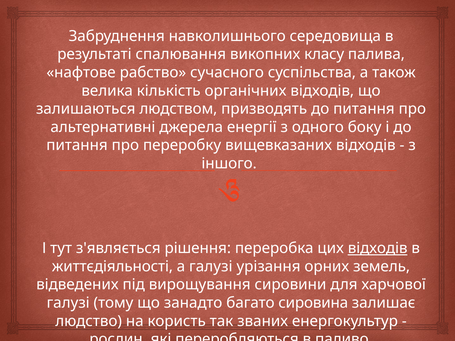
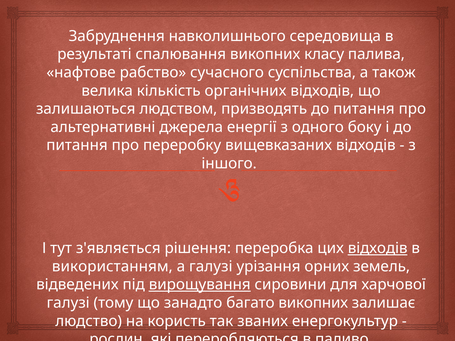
життєдіяльності: життєдіяльності -> використанням
вирощування underline: none -> present
багато сировина: сировина -> викопних
